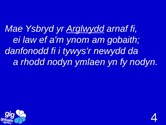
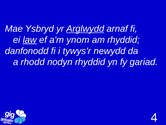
law underline: none -> present
am gobaith: gobaith -> rhyddid
nodyn ymlaen: ymlaen -> rhyddid
fy nodyn: nodyn -> gariad
